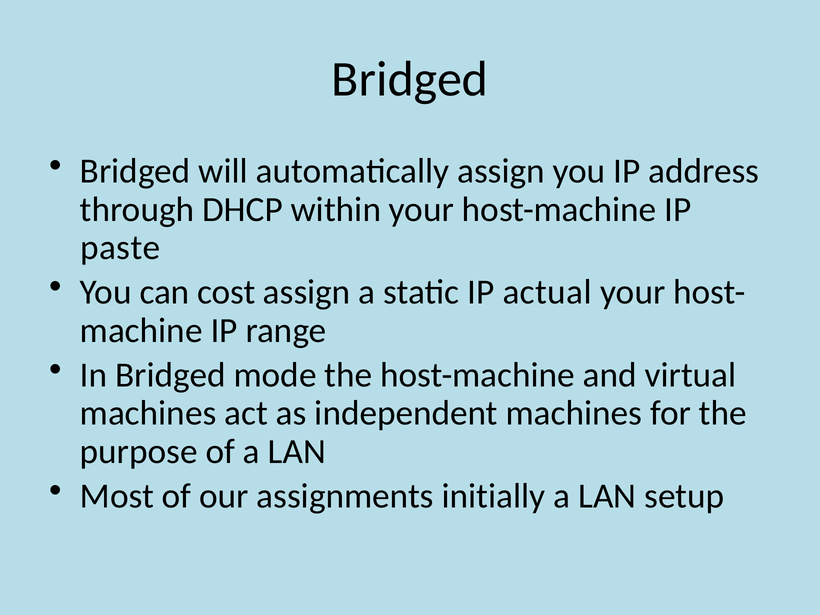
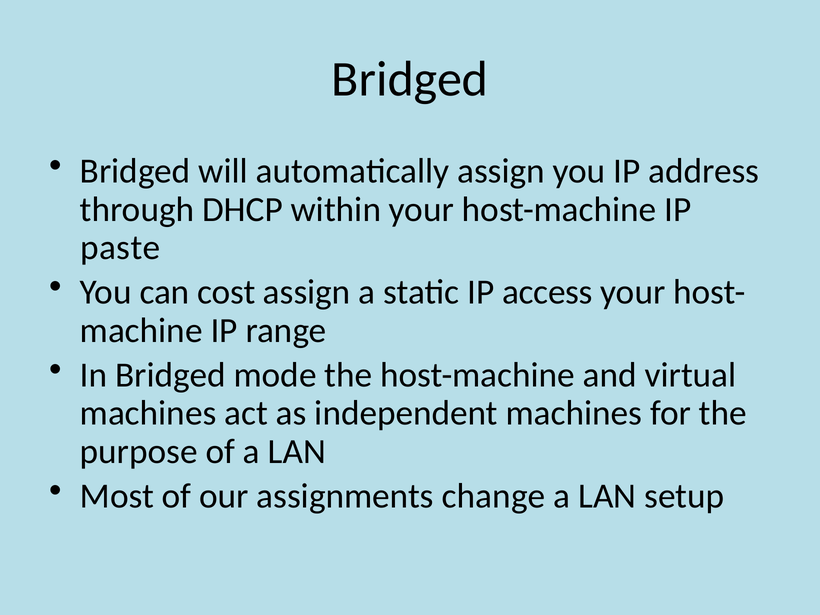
actual: actual -> access
initially: initially -> change
